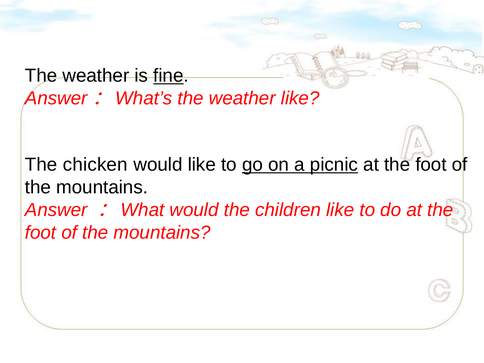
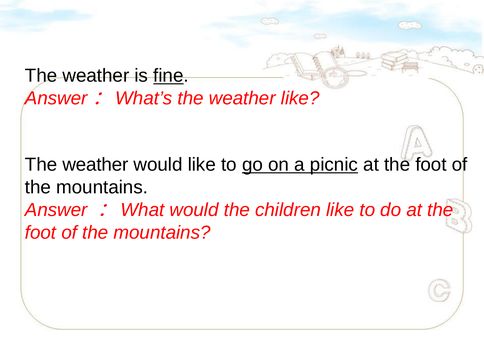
chicken at (95, 165): chicken -> weather
